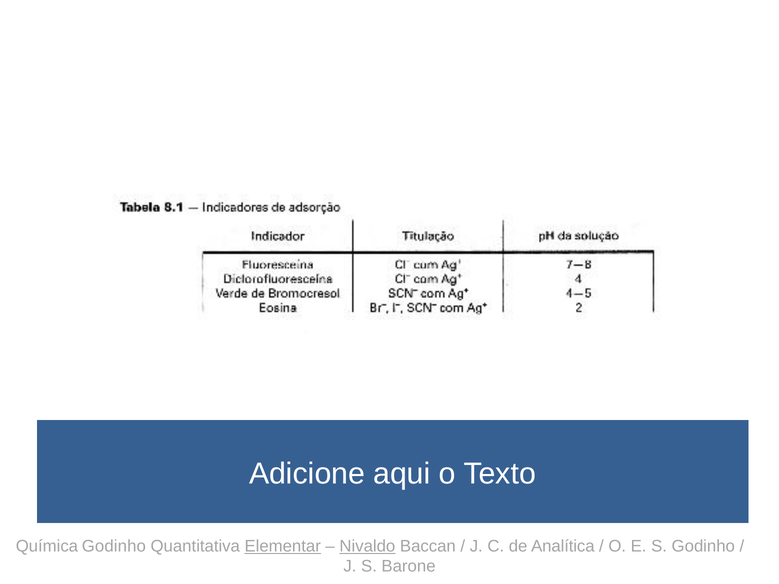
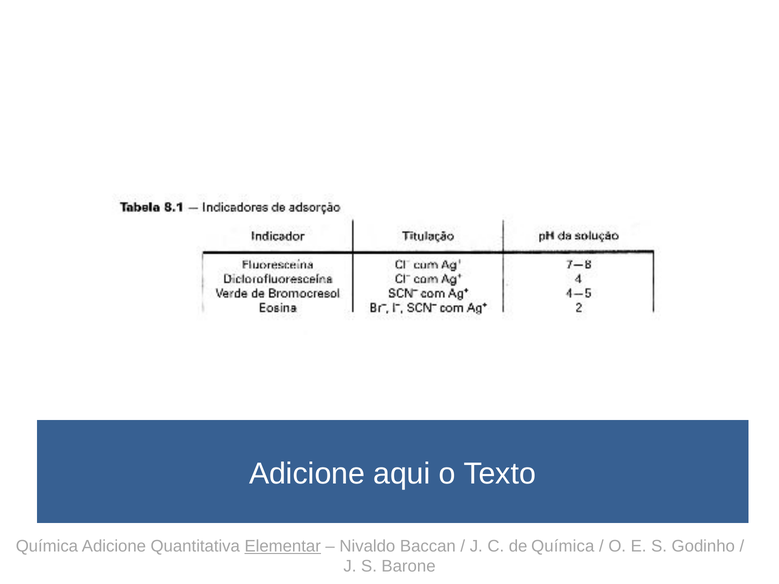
Química Godinho: Godinho -> Adicione
Nivaldo underline: present -> none
de Analítica: Analítica -> Química
